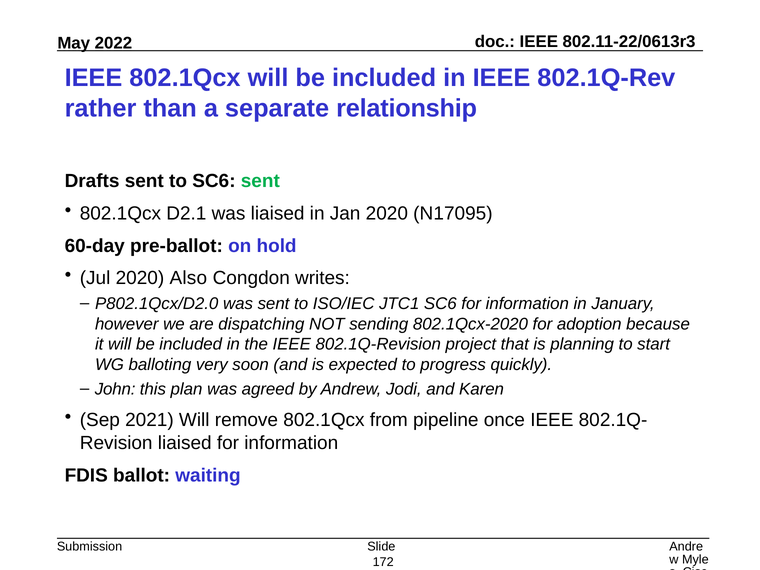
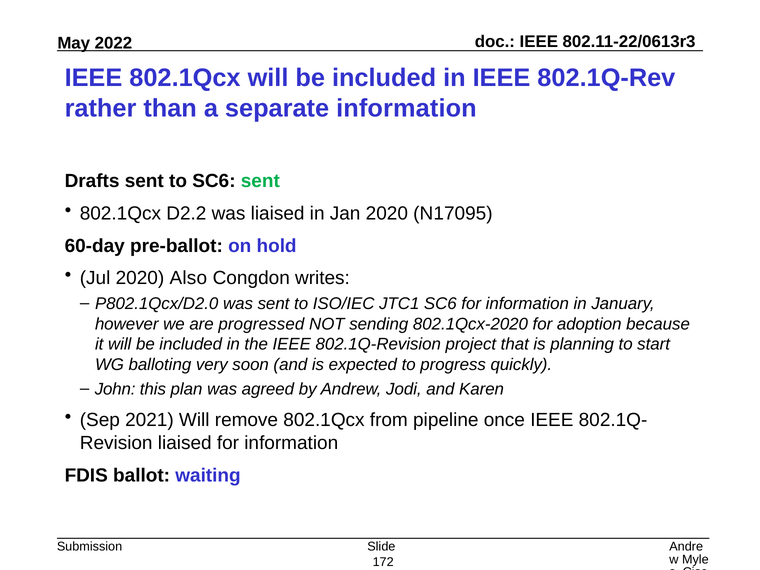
separate relationship: relationship -> information
D2.1: D2.1 -> D2.2
dispatching: dispatching -> progressed
